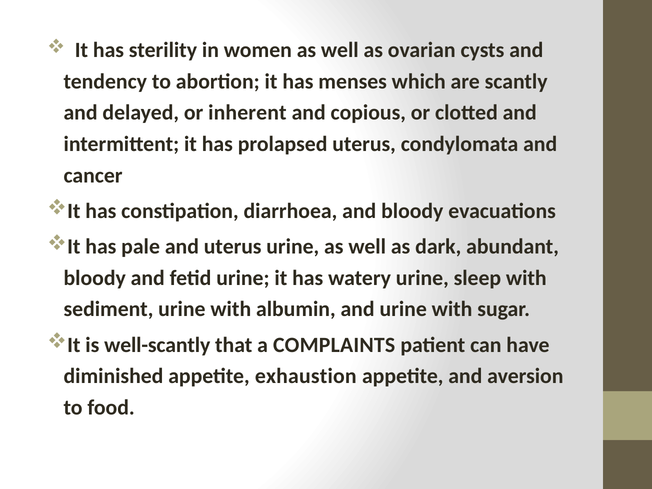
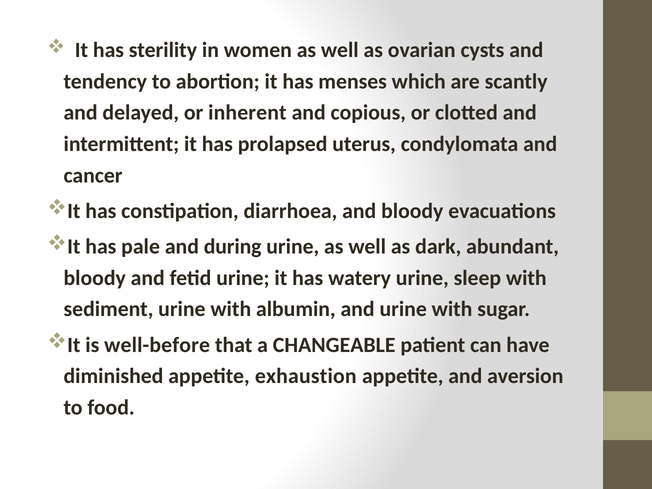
and uterus: uterus -> during
well-scantly: well-scantly -> well-before
COMPLAINTS: COMPLAINTS -> CHANGEABLE
